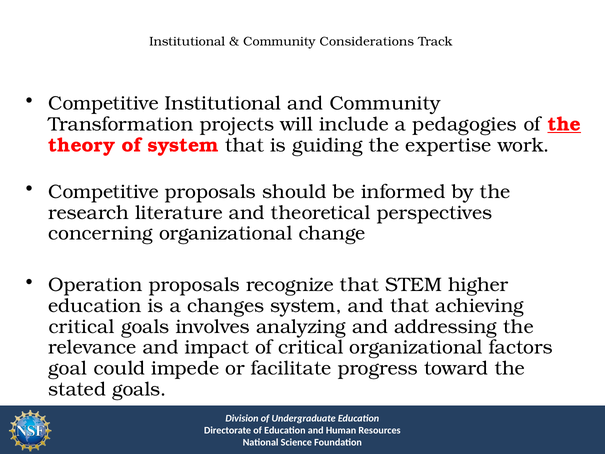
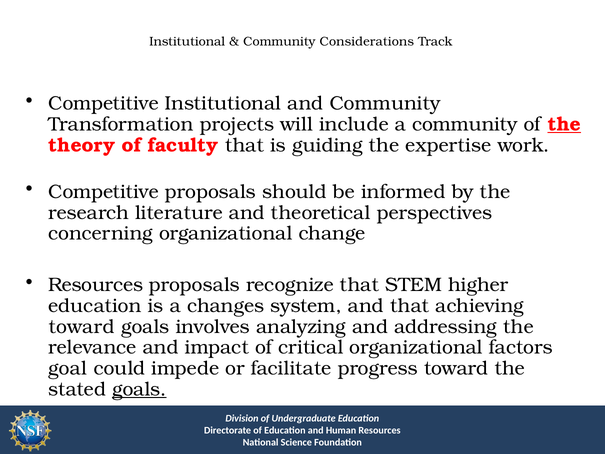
a pedagogies: pedagogies -> community
of system: system -> faculty
Operation at (95, 285): Operation -> Resources
critical at (82, 326): critical -> toward
goals at (139, 389) underline: none -> present
